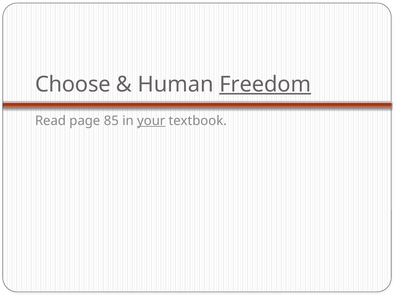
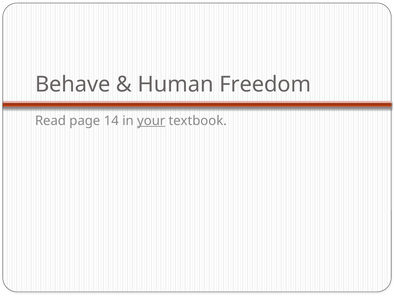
Choose: Choose -> Behave
Freedom underline: present -> none
85: 85 -> 14
